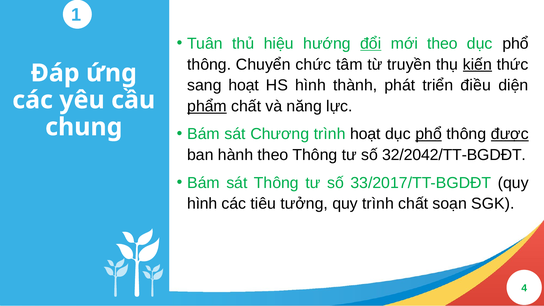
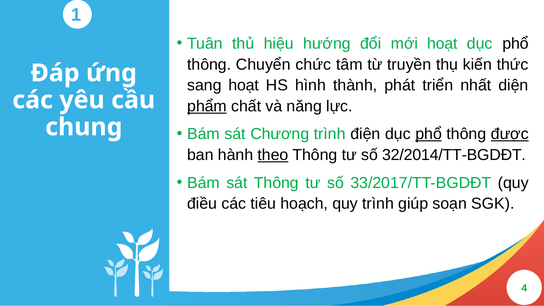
đổi underline: present -> none
mới theo: theo -> hoạt
kiến underline: present -> none
điều: điều -> nhất
trình hoạt: hoạt -> điện
theo at (273, 155) underline: none -> present
32/2042/TT-BGDĐT: 32/2042/TT-BGDĐT -> 32/2014/TT-BGDĐT
hình at (202, 204): hình -> điều
tưởng: tưởng -> hoạch
trình chất: chất -> giúp
